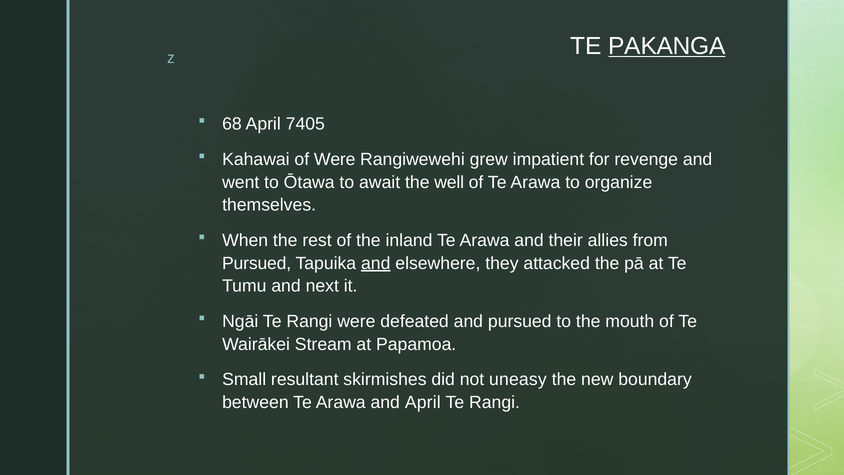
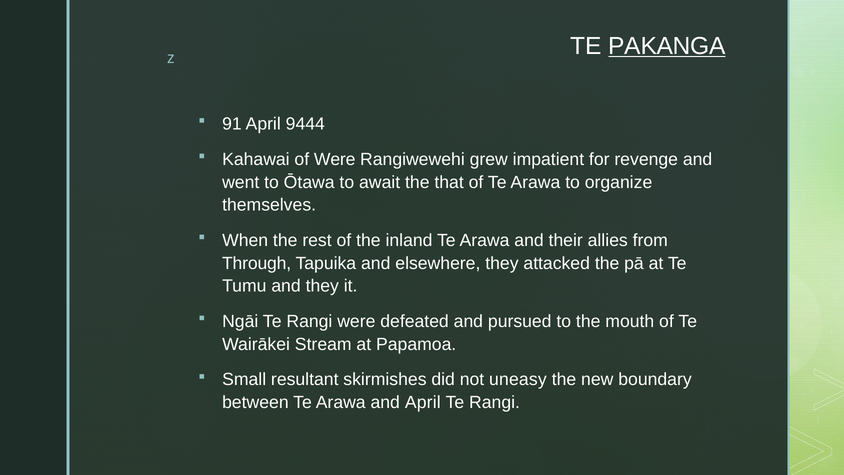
68: 68 -> 91
7405: 7405 -> 9444
well: well -> that
Pursued at (257, 263): Pursued -> Through
and at (376, 263) underline: present -> none
and next: next -> they
